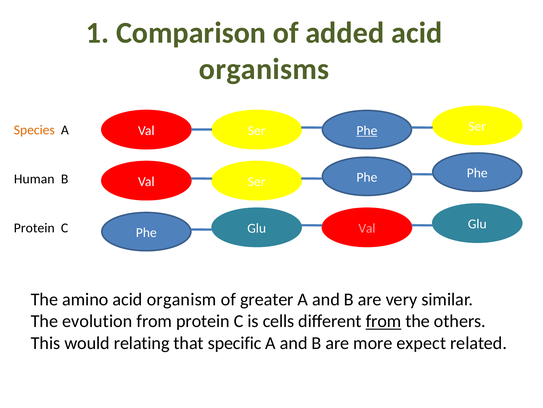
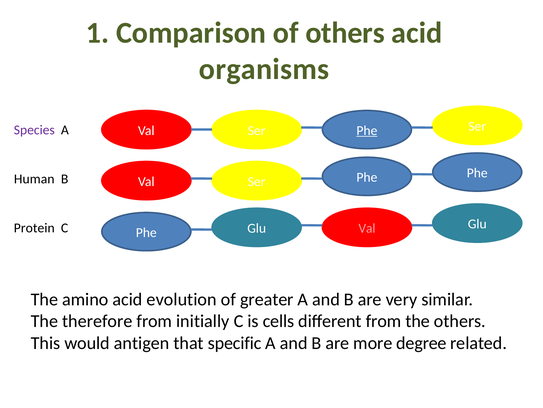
of added: added -> others
Species colour: orange -> purple
organism: organism -> evolution
evolution: evolution -> therefore
from protein: protein -> initially
from at (384, 321) underline: present -> none
relating: relating -> antigen
expect: expect -> degree
